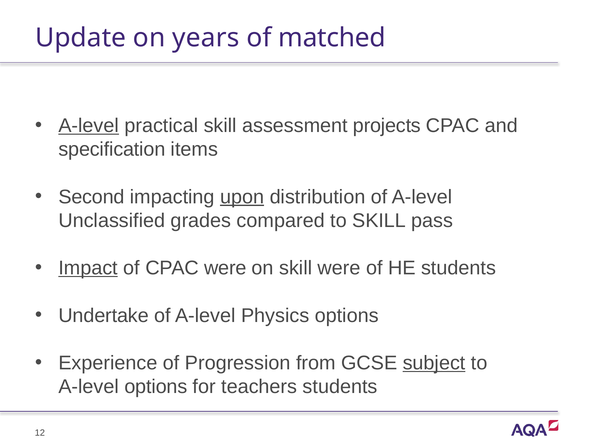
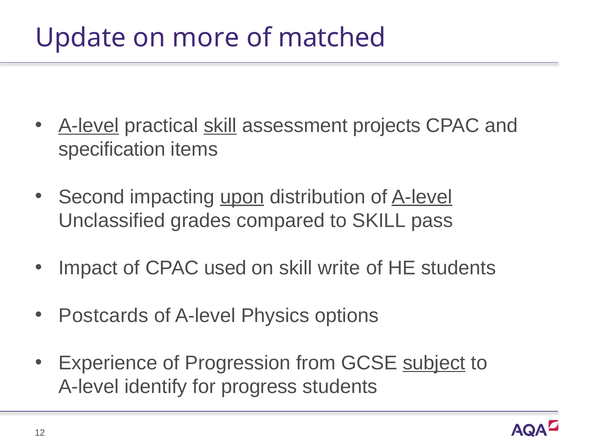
years: years -> more
skill at (220, 126) underline: none -> present
A-level at (422, 197) underline: none -> present
Impact underline: present -> none
CPAC were: were -> used
skill were: were -> write
Undertake: Undertake -> Postcards
A-level options: options -> identify
teachers: teachers -> progress
